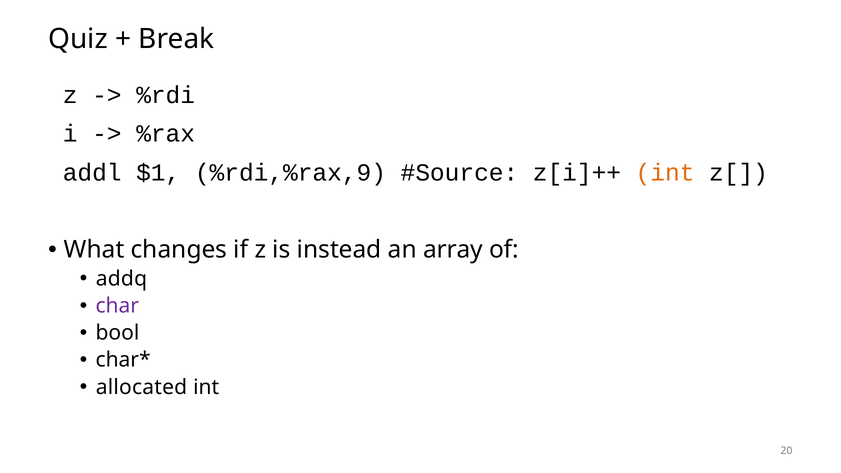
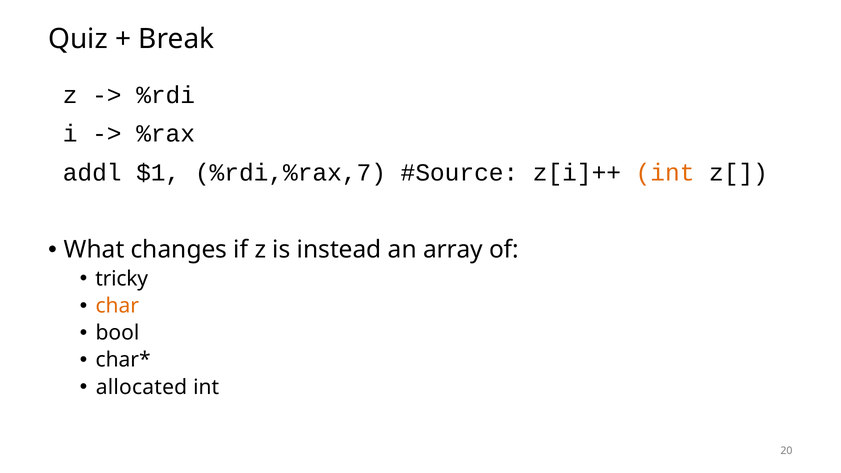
%rdi,%rax,9: %rdi,%rax,9 -> %rdi,%rax,7
addq: addq -> tricky
char colour: purple -> orange
